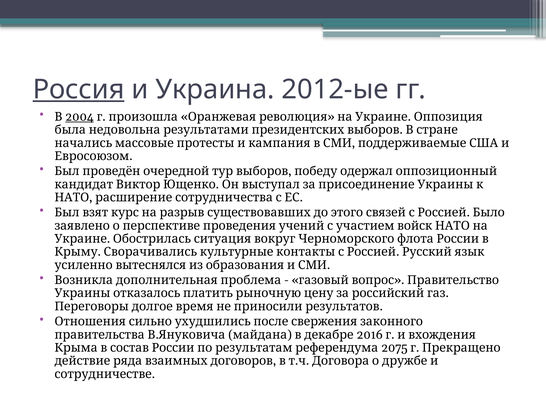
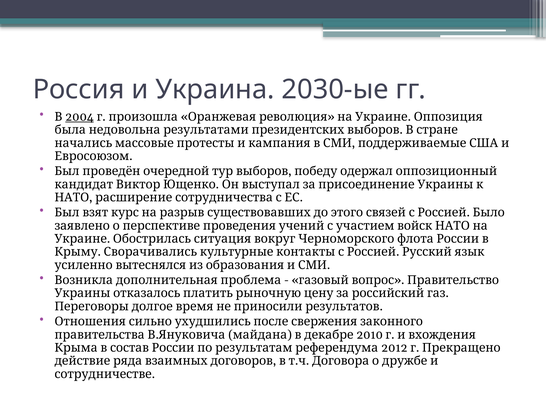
Россия underline: present -> none
2012-ые: 2012-ые -> 2030-ые
2016: 2016 -> 2010
2075: 2075 -> 2012
